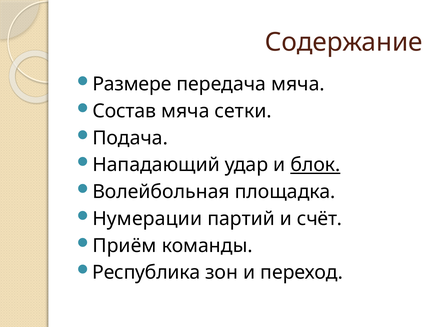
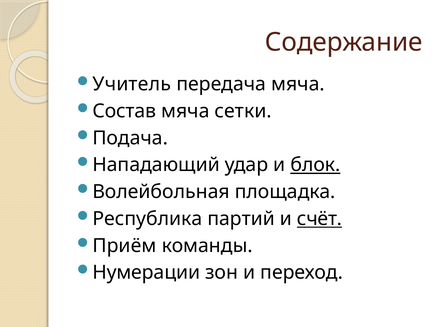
Размере: Размере -> Учитель
Нумерации: Нумерации -> Республика
счёт underline: none -> present
Республика: Республика -> Нумерации
